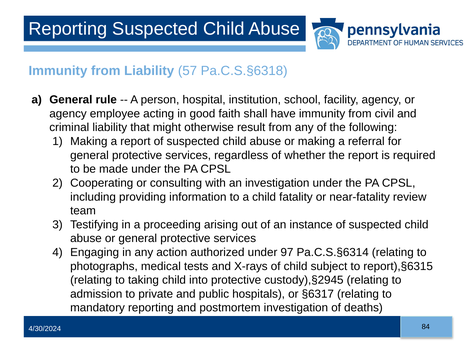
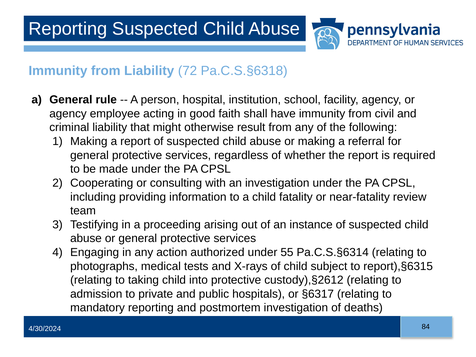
57: 57 -> 72
97: 97 -> 55
custody),§2945: custody),§2945 -> custody),§2612
